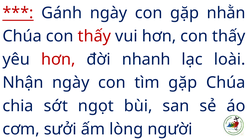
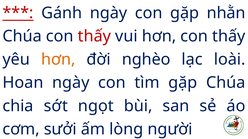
hơn at (58, 60) colour: red -> orange
nhanh: nhanh -> nghèo
Nhận: Nhận -> Hoan
